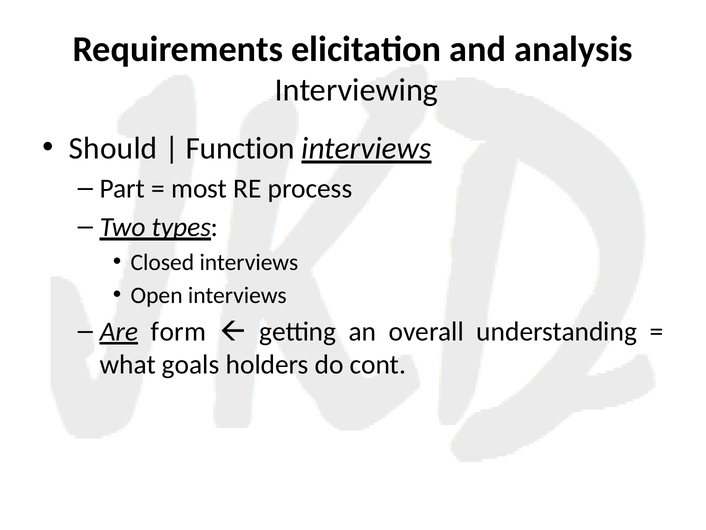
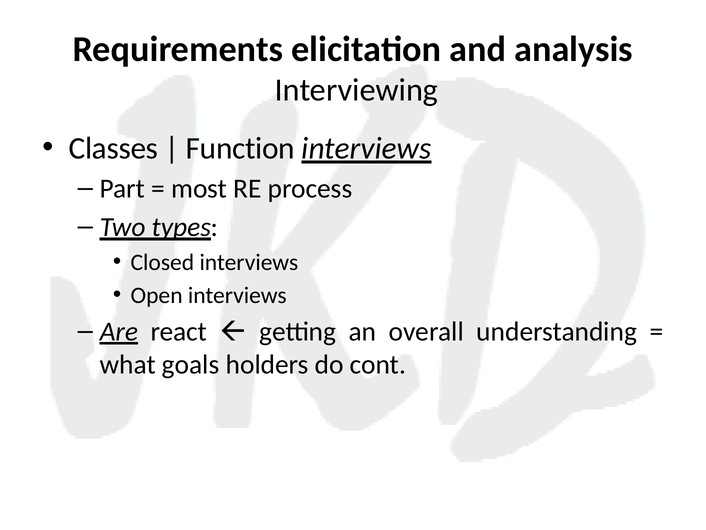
Should: Should -> Classes
form: form -> react
